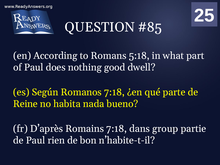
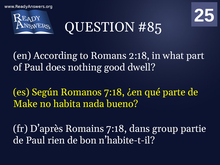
5:18: 5:18 -> 2:18
Reine: Reine -> Make
